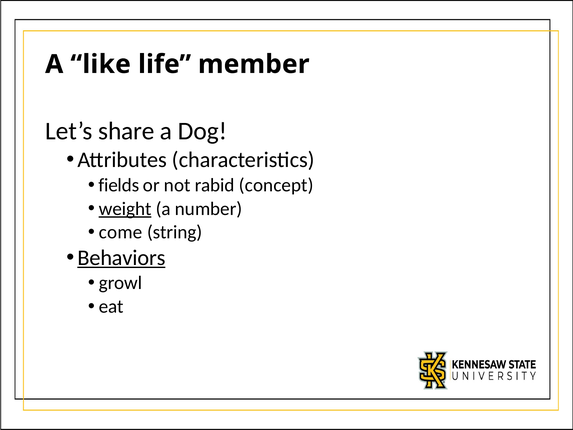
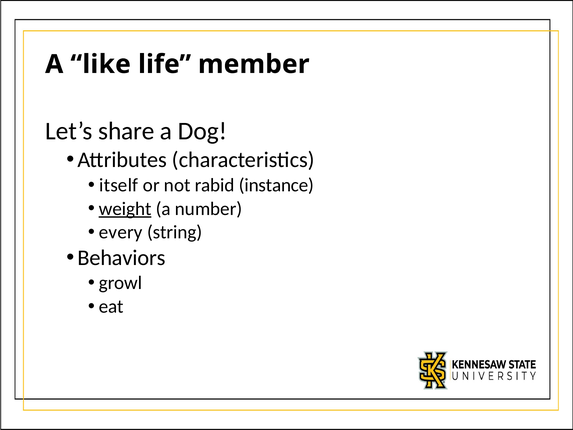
fields: fields -> itself
concept: concept -> instance
come: come -> every
Behaviors underline: present -> none
